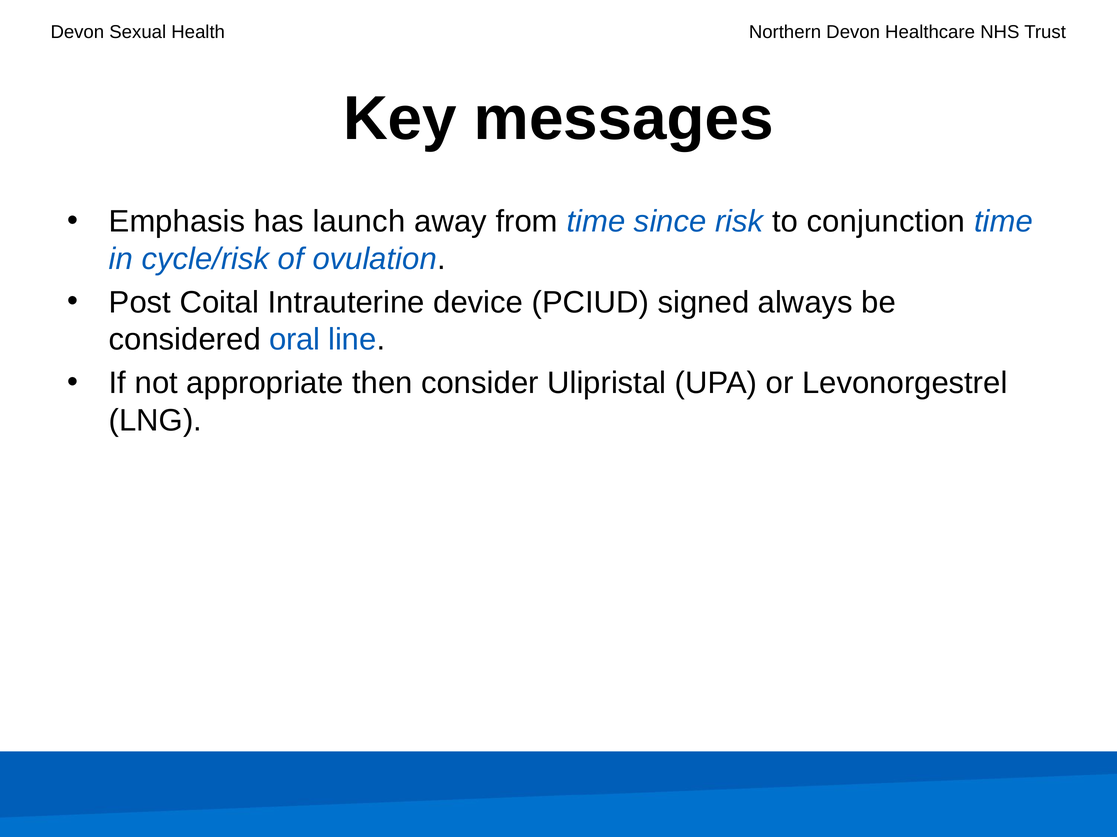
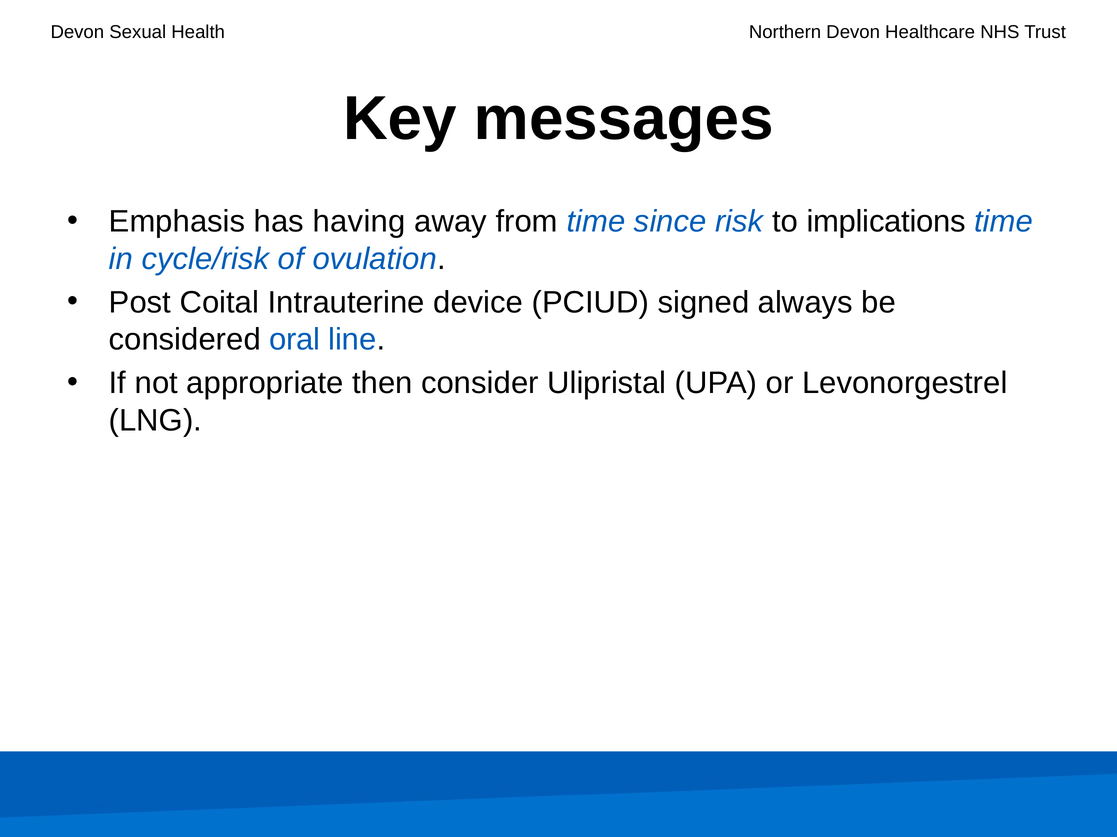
launch: launch -> having
conjunction: conjunction -> implications
